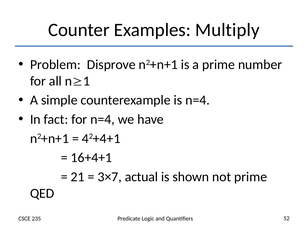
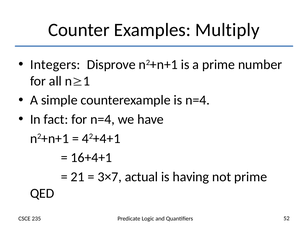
Problem: Problem -> Integers
shown: shown -> having
